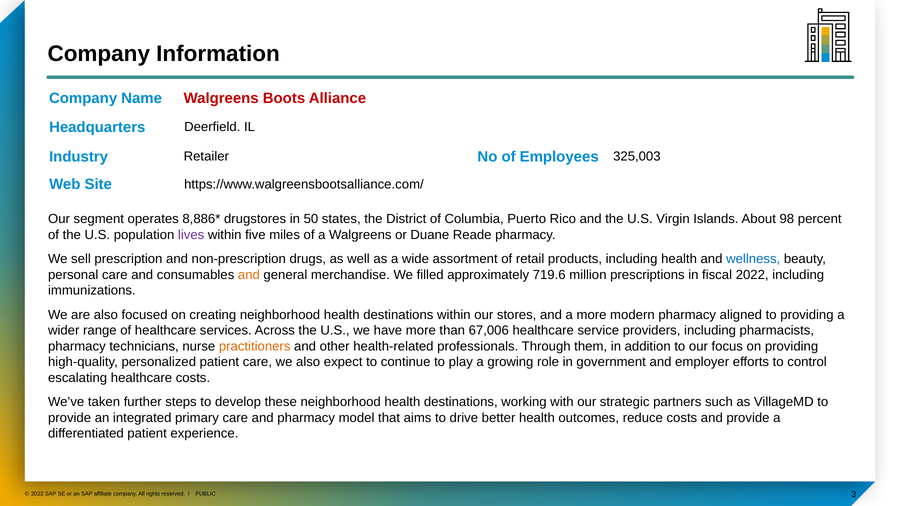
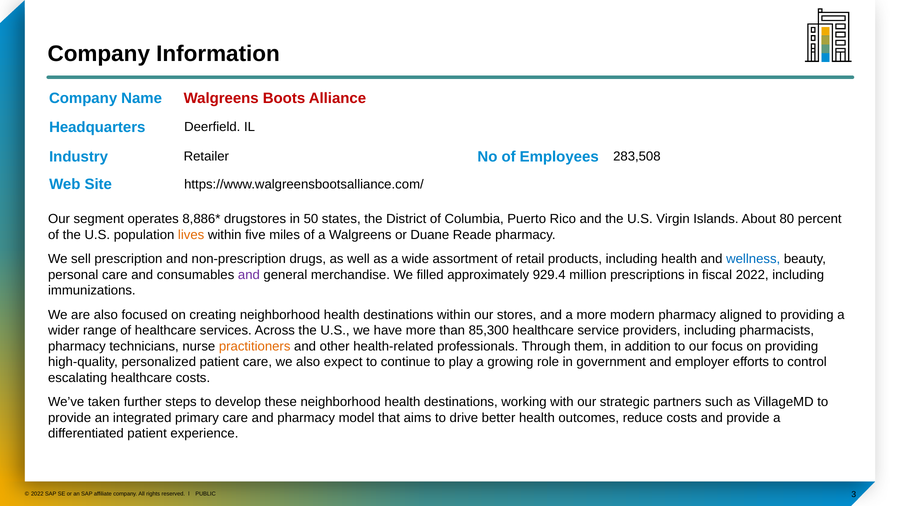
325,003: 325,003 -> 283,508
98: 98 -> 80
lives colour: purple -> orange
and at (249, 275) colour: orange -> purple
719.6: 719.6 -> 929.4
67,006: 67,006 -> 85,300
